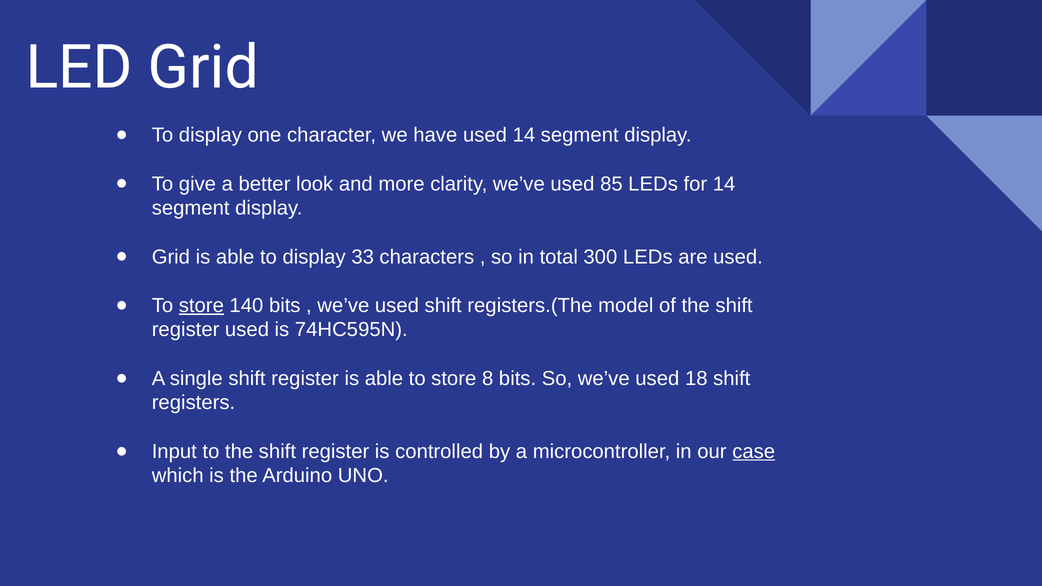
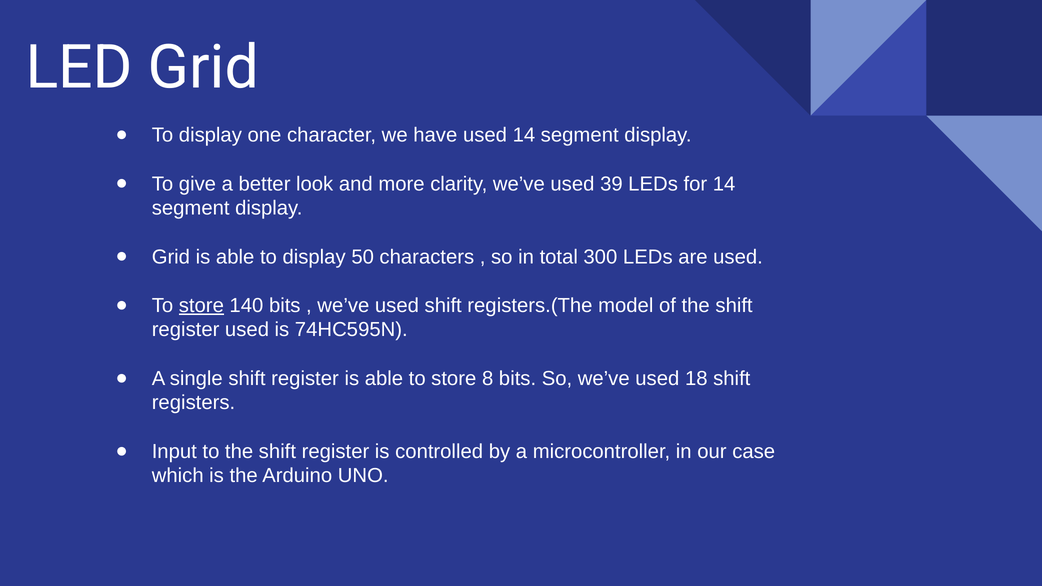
85: 85 -> 39
33: 33 -> 50
case underline: present -> none
